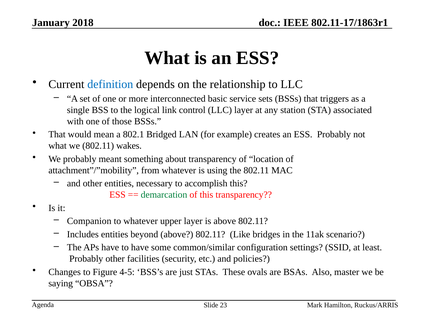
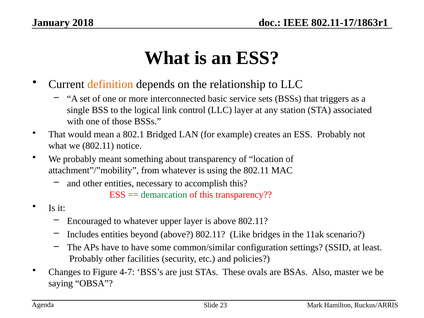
definition colour: blue -> orange
wakes: wakes -> notice
Companion: Companion -> Encouraged
4-5: 4-5 -> 4-7
